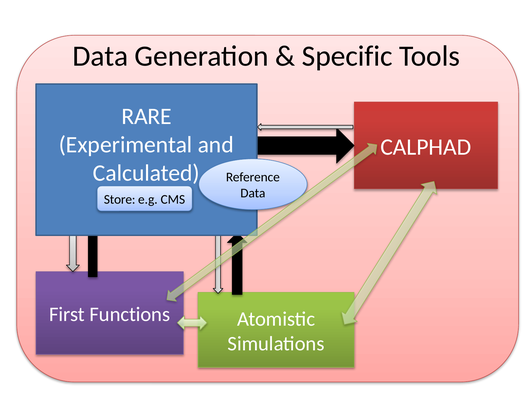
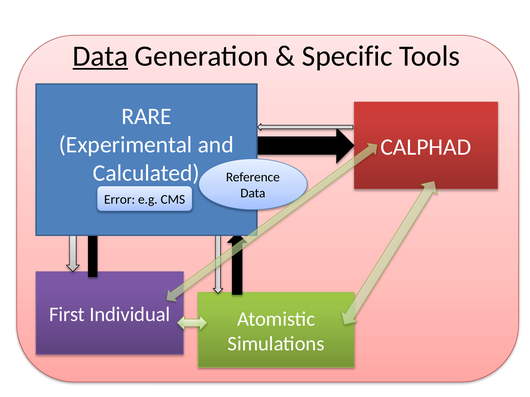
Data at (100, 56) underline: none -> present
Store: Store -> Error
Functions: Functions -> Individual
